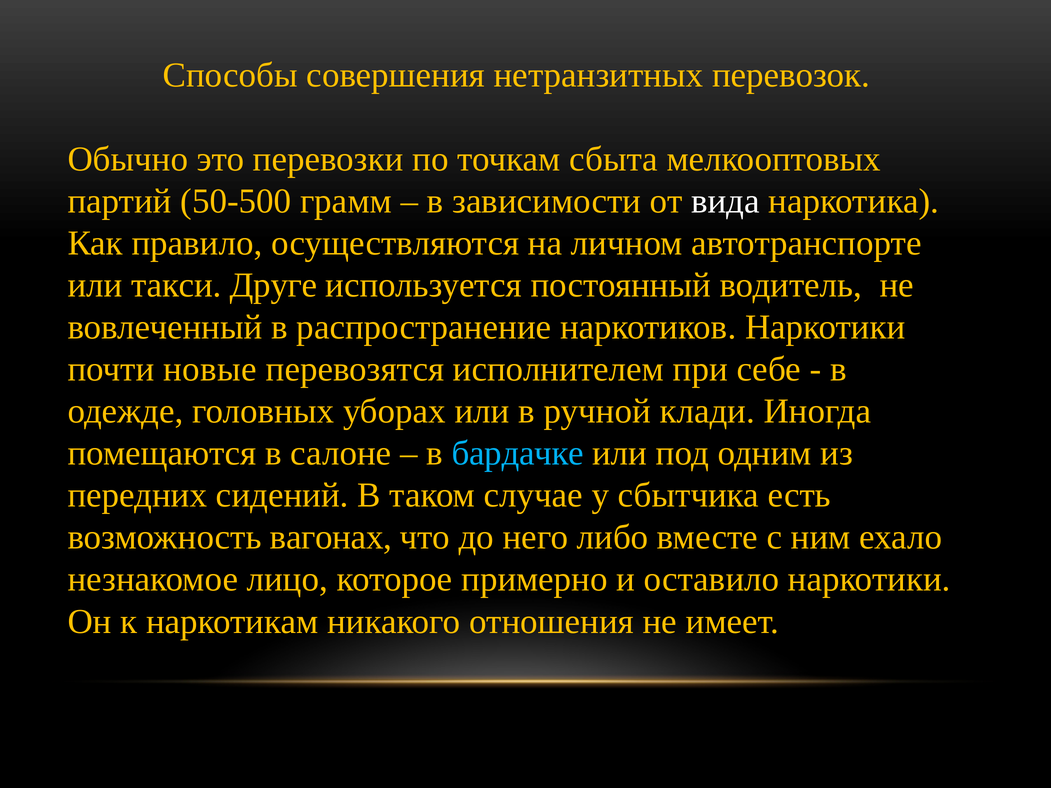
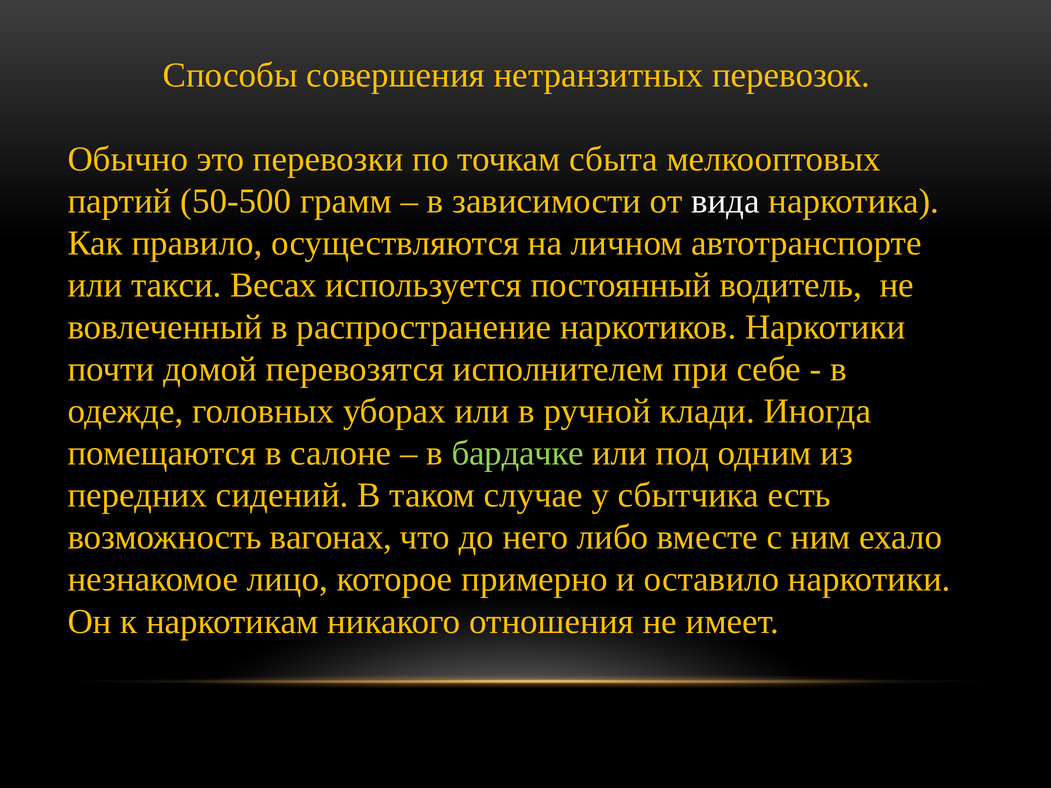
Друге: Друге -> Весах
новые: новые -> домой
бардачке colour: light blue -> light green
